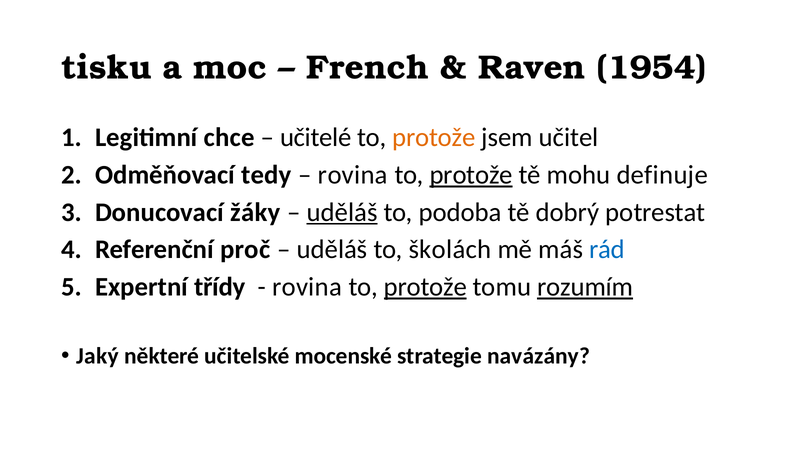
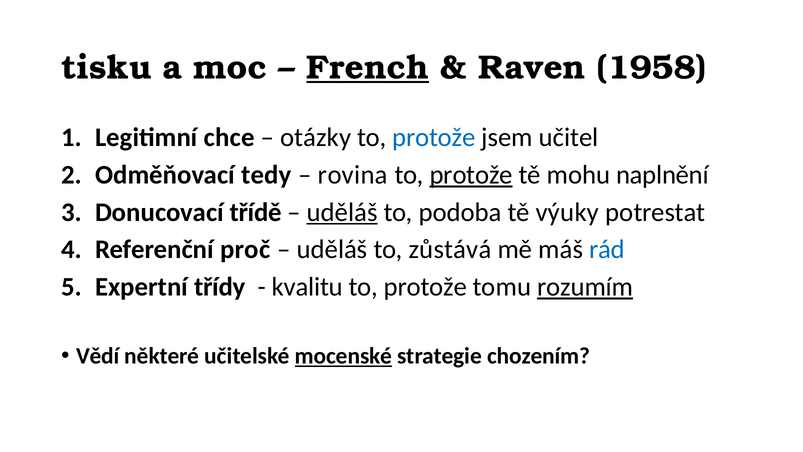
French underline: none -> present
1954: 1954 -> 1958
učitelé: učitelé -> otázky
protože at (434, 138) colour: orange -> blue
definuje: definuje -> naplnění
žáky: žáky -> třídě
dobrý: dobrý -> výuky
školách: školách -> zůstává
rovina at (307, 287): rovina -> kvalitu
protože at (425, 287) underline: present -> none
Jaký: Jaký -> Vědí
mocenské underline: none -> present
navázány: navázány -> chozením
